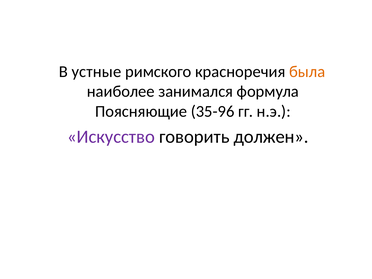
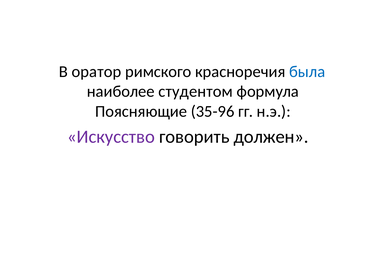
устные: устные -> оратор
была colour: orange -> blue
занимался: занимался -> студентом
